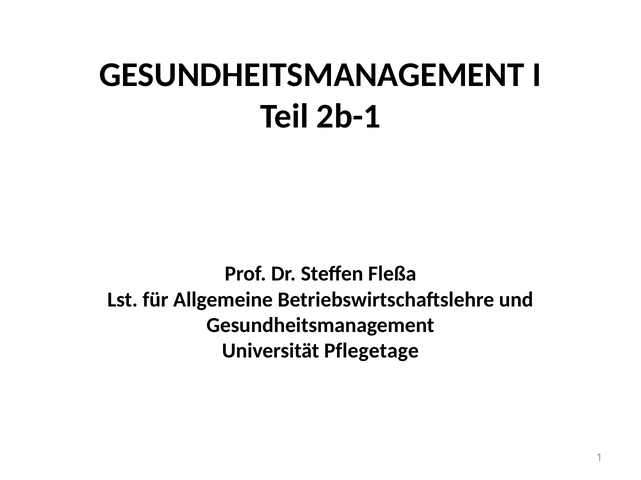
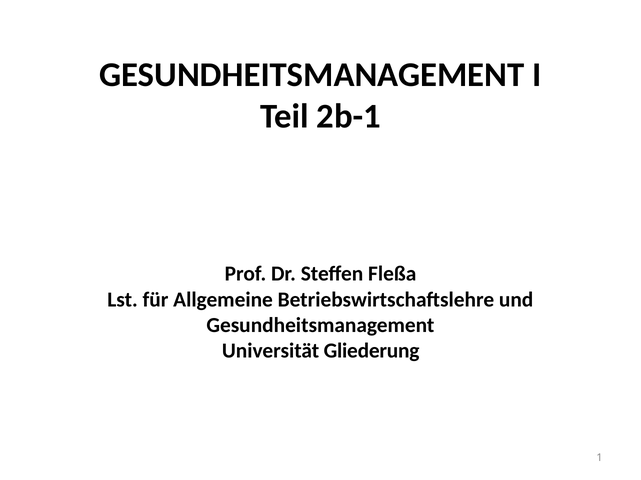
Pflegetage: Pflegetage -> Gliederung
